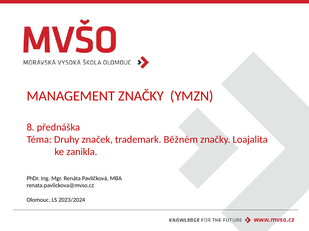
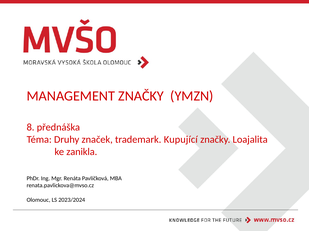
Běžném: Běžném -> Kupující
